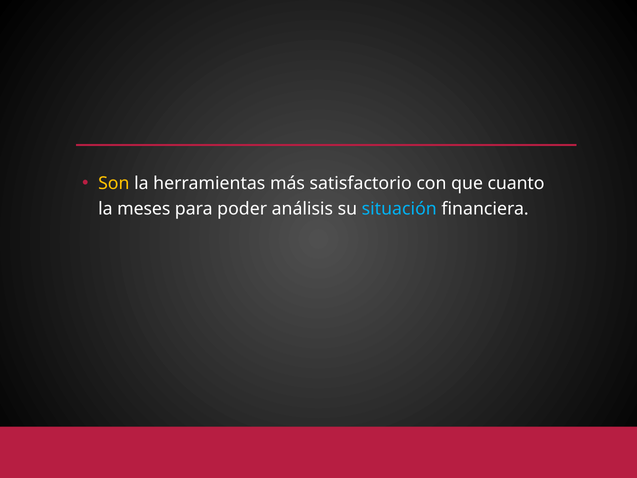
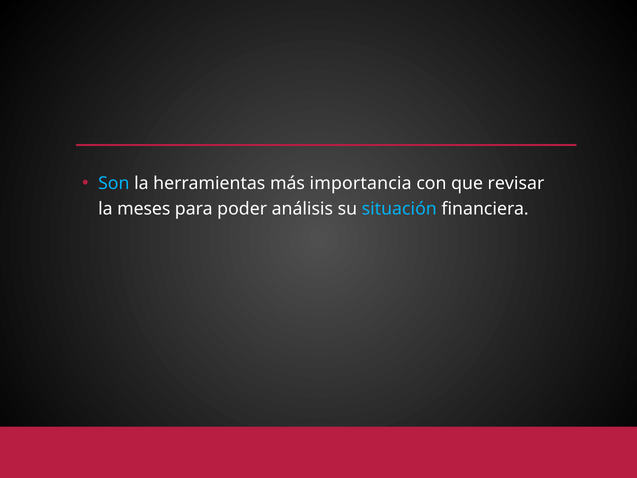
Son colour: yellow -> light blue
satisfactorio: satisfactorio -> importancia
cuanto: cuanto -> revisar
